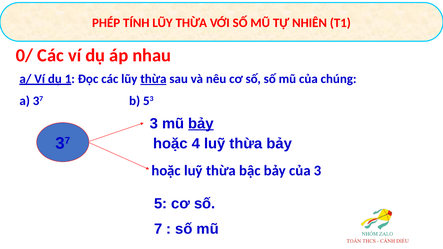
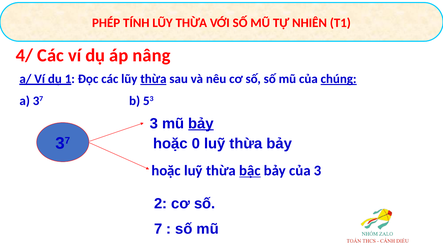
0/: 0/ -> 4/
nhau: nhau -> nâng
chúng underline: none -> present
4: 4 -> 0
bậc underline: none -> present
5: 5 -> 2
